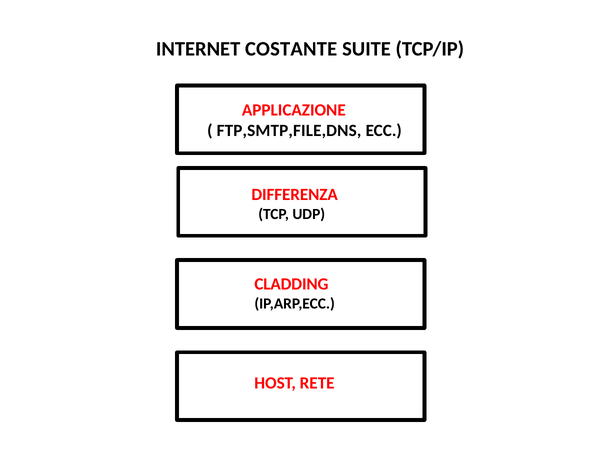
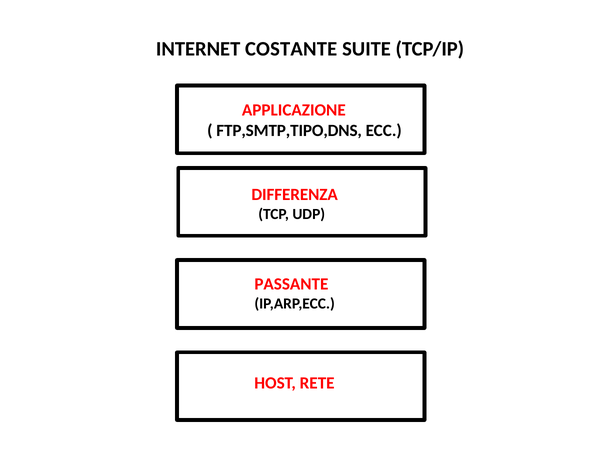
FTP,SMTP,FILE,DNS: FTP,SMTP,FILE,DNS -> FTP,SMTP,TIPO,DNS
CLADDING: CLADDING -> PASSANTE
